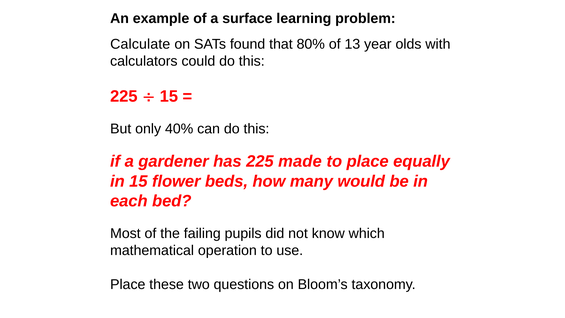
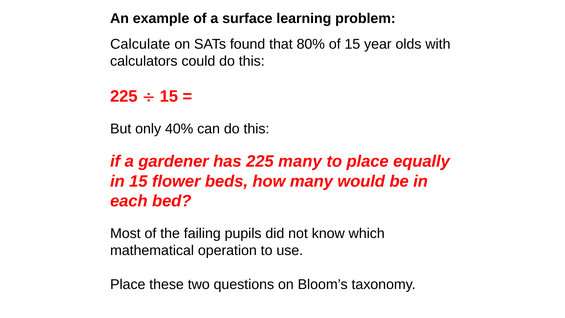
of 13: 13 -> 15
225 made: made -> many
